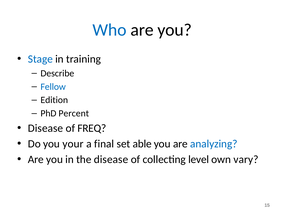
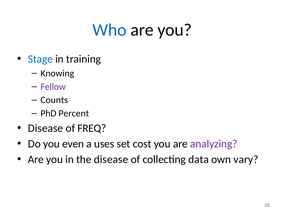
Describe: Describe -> Knowing
Fellow colour: blue -> purple
Edition: Edition -> Counts
your: your -> even
final: final -> uses
able: able -> cost
analyzing colour: blue -> purple
level: level -> data
